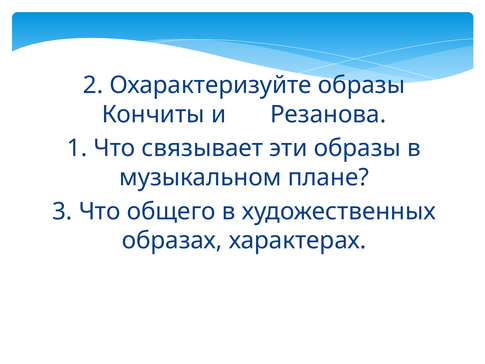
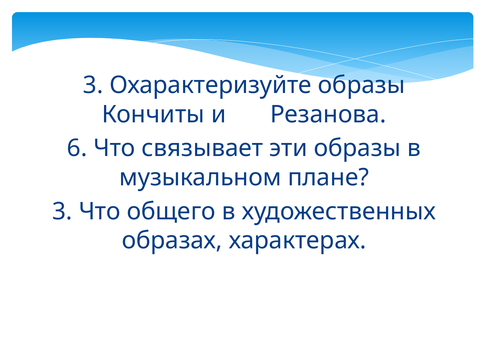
2 at (93, 85): 2 -> 3
1: 1 -> 6
